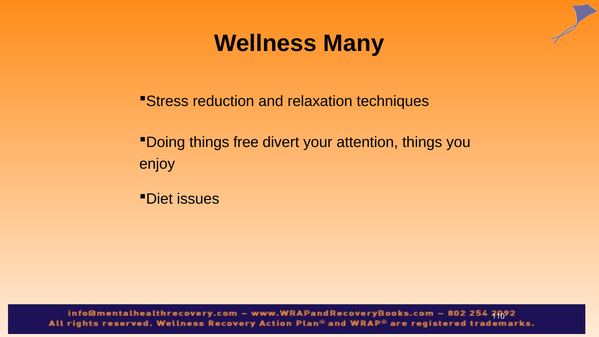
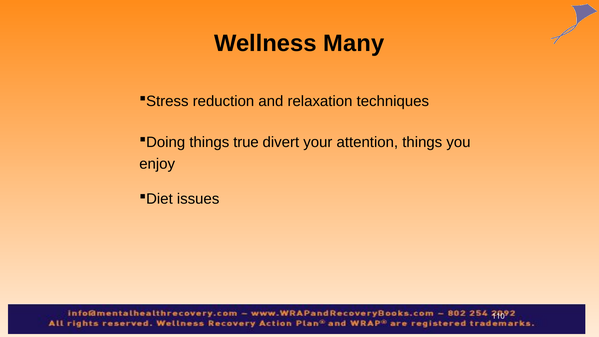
free: free -> true
